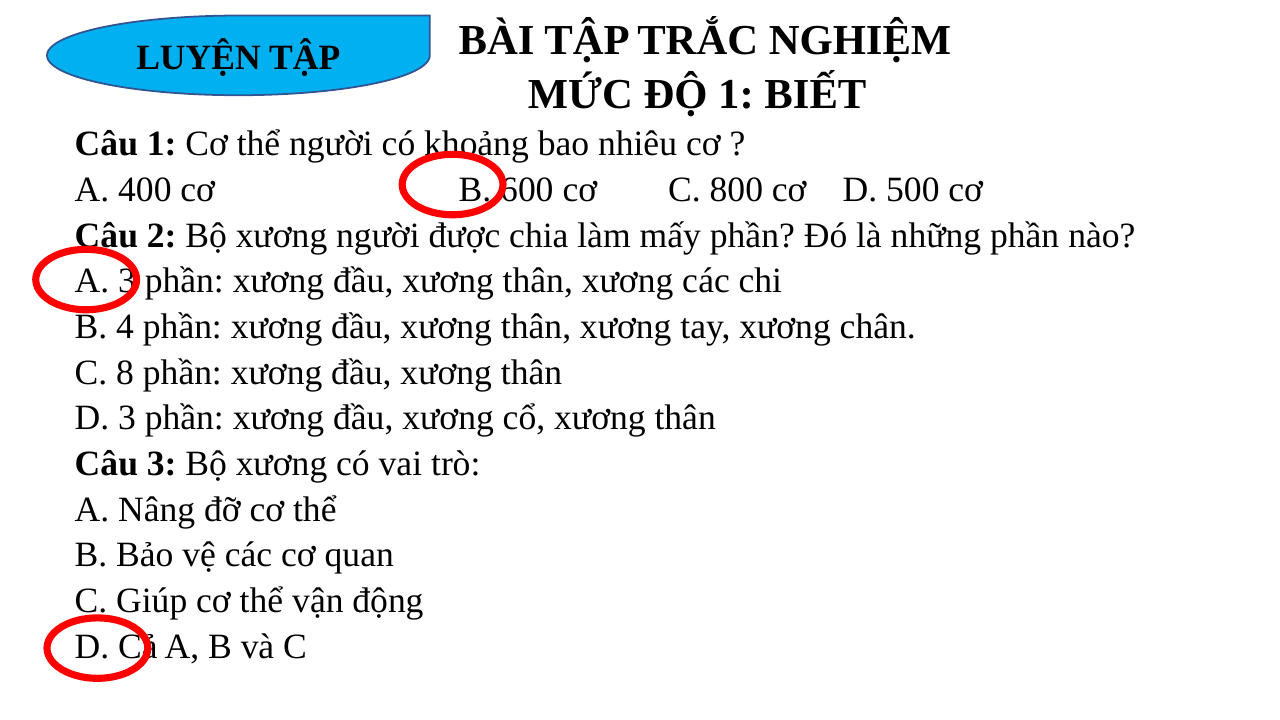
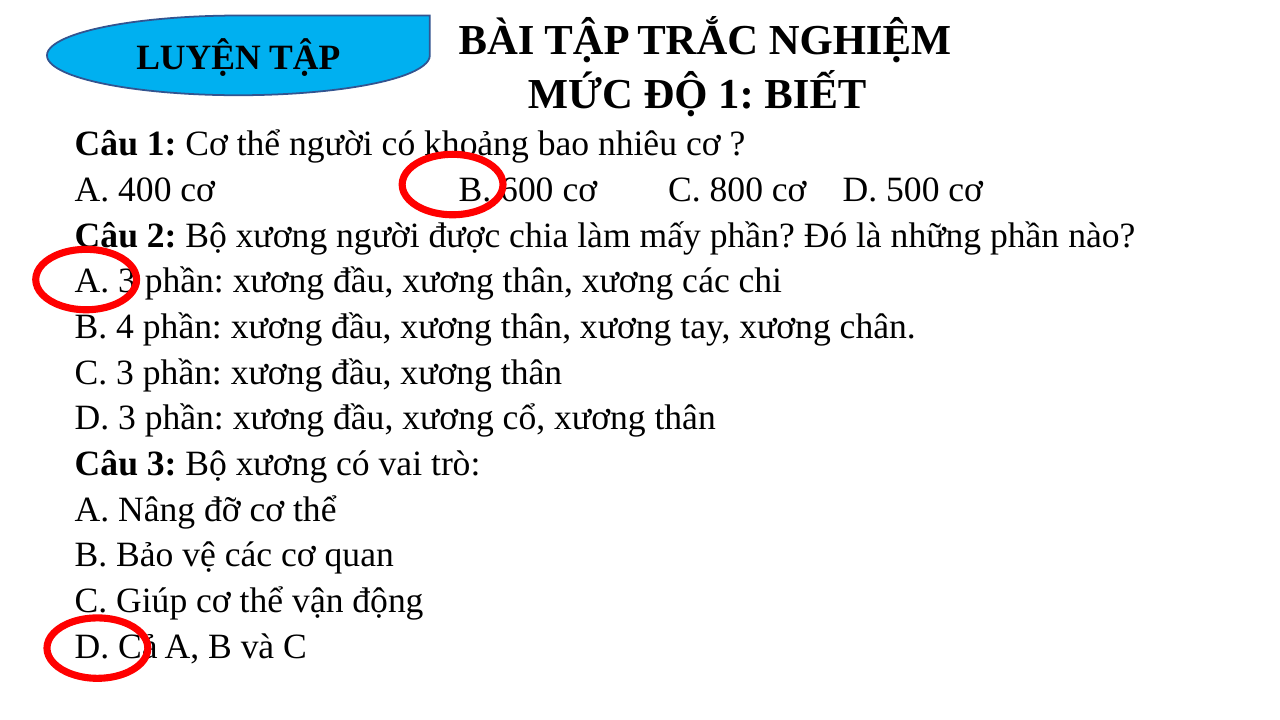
C 8: 8 -> 3
